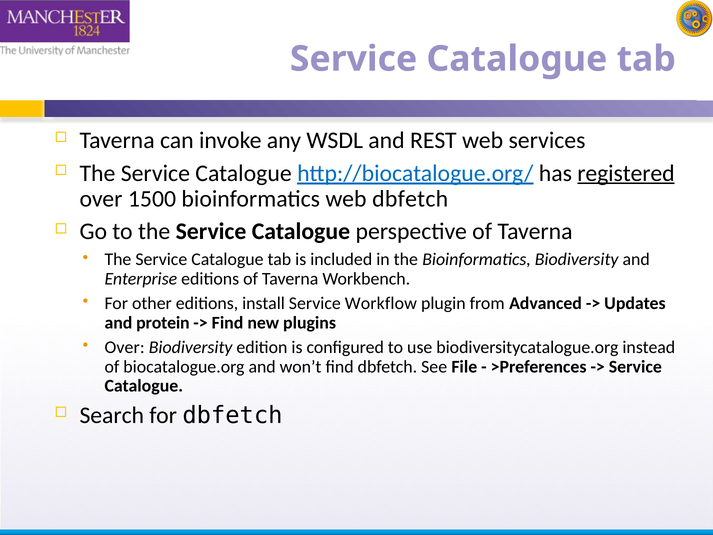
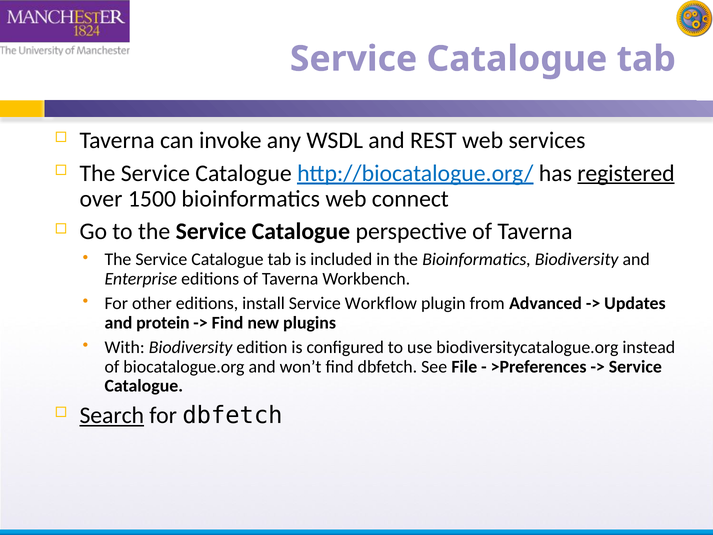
web dbfetch: dbfetch -> connect
Over at (125, 347): Over -> With
Search underline: none -> present
